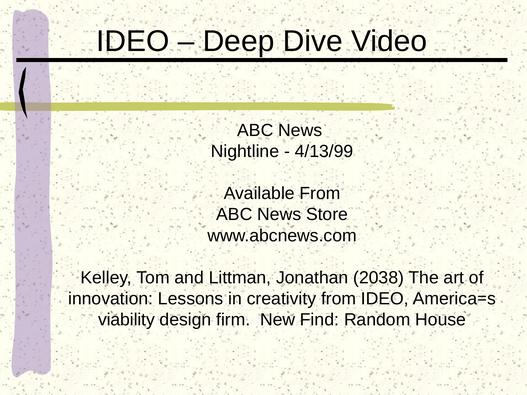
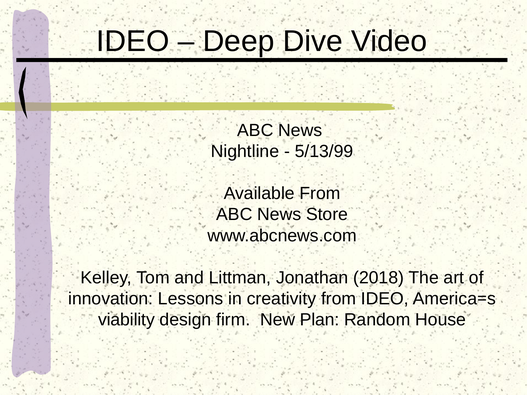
4/13/99: 4/13/99 -> 5/13/99
2038: 2038 -> 2018
Find: Find -> Plan
